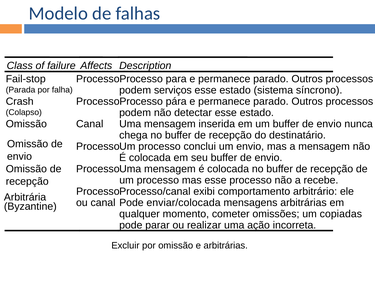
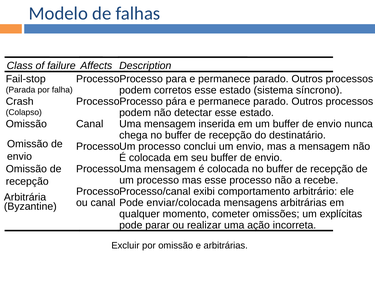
serviços: serviços -> corretos
copiadas: copiadas -> explícitas
